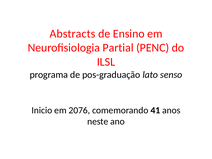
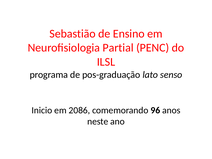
Abstracts: Abstracts -> Sebastião
2076: 2076 -> 2086
41: 41 -> 96
